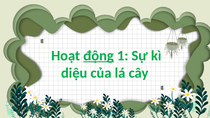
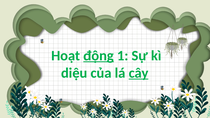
cây underline: none -> present
